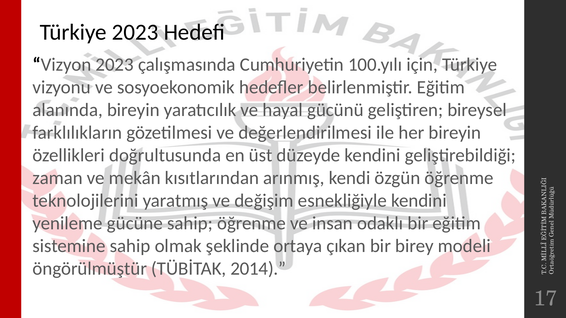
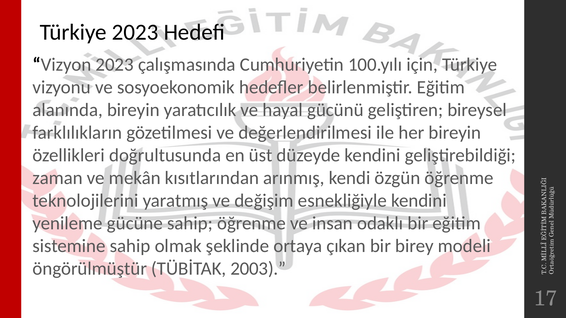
2014: 2014 -> 2003
